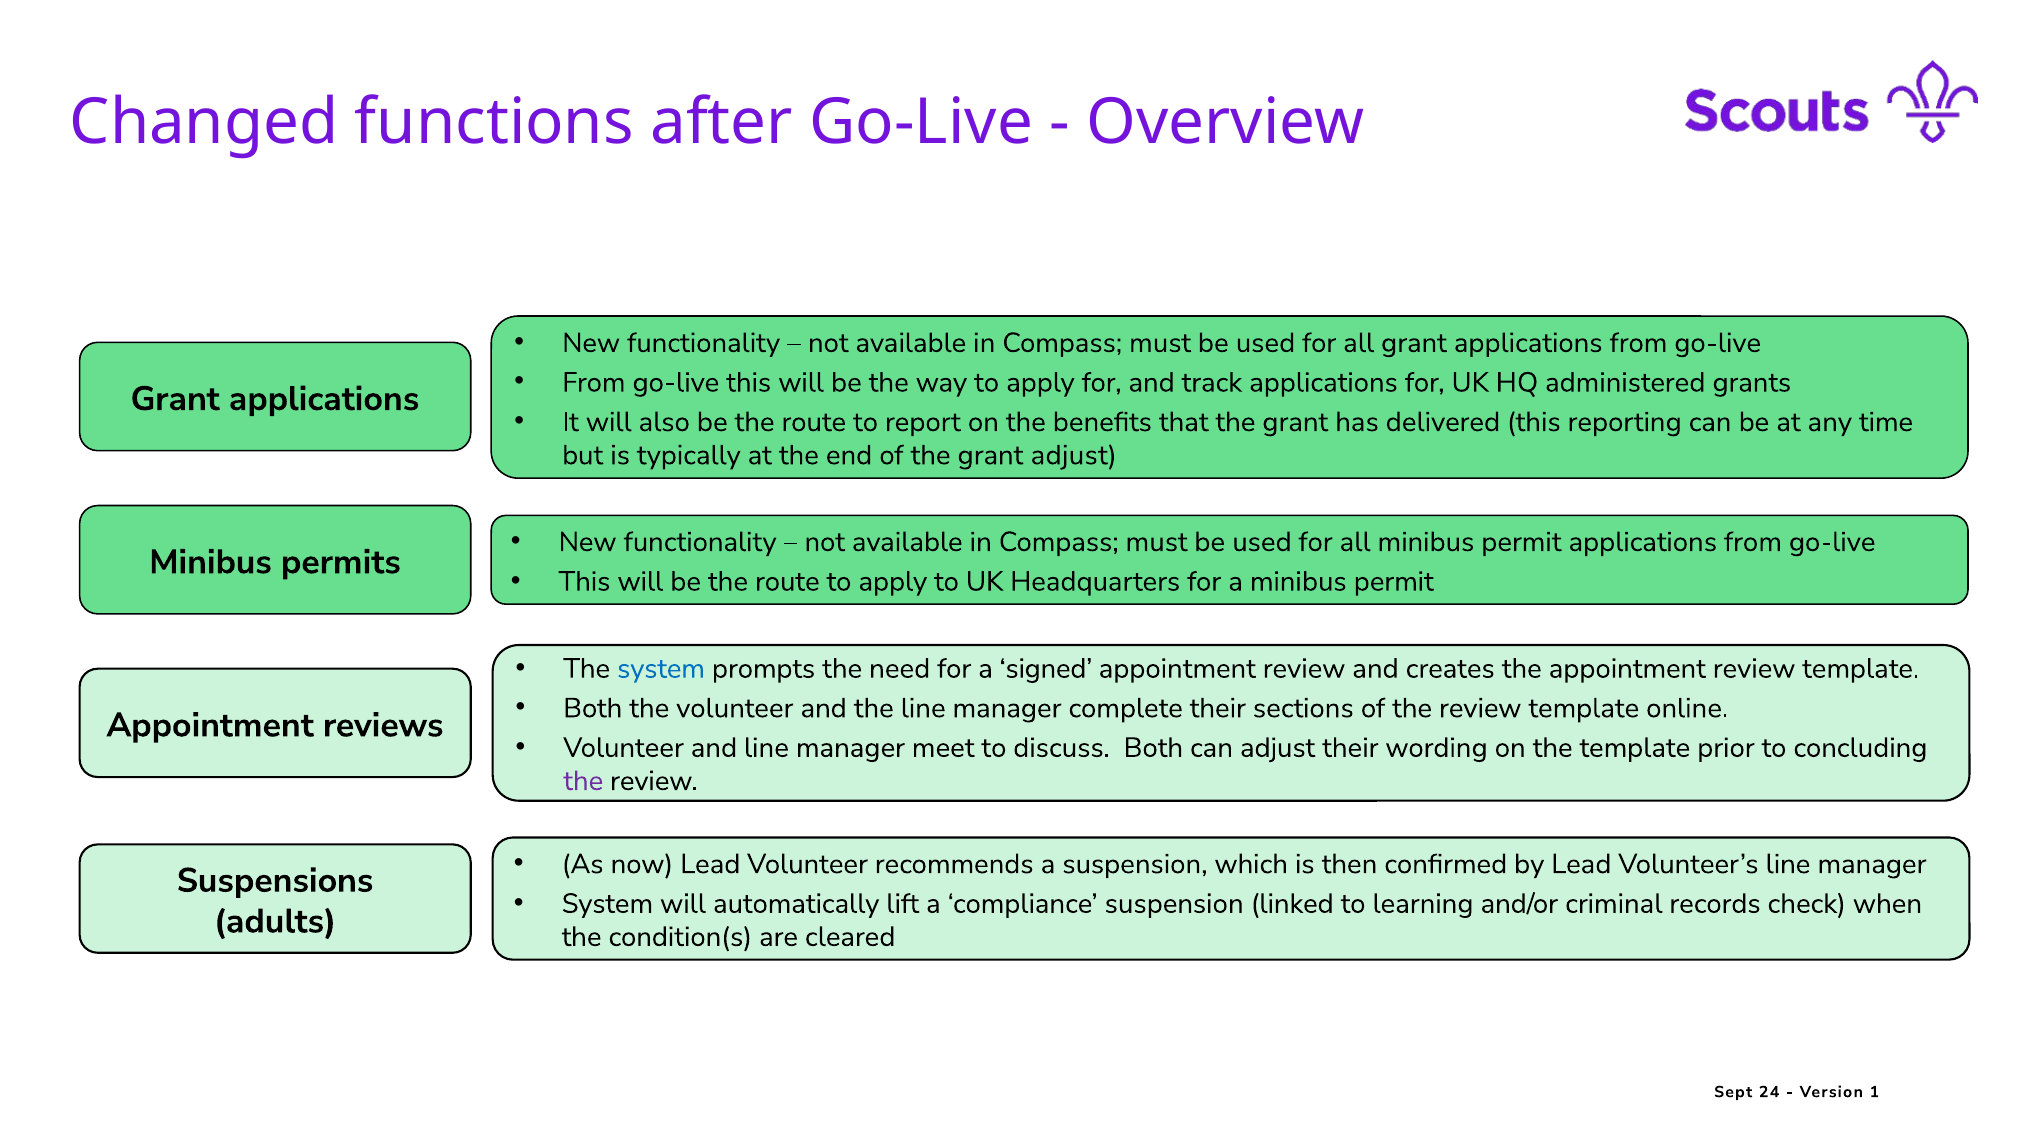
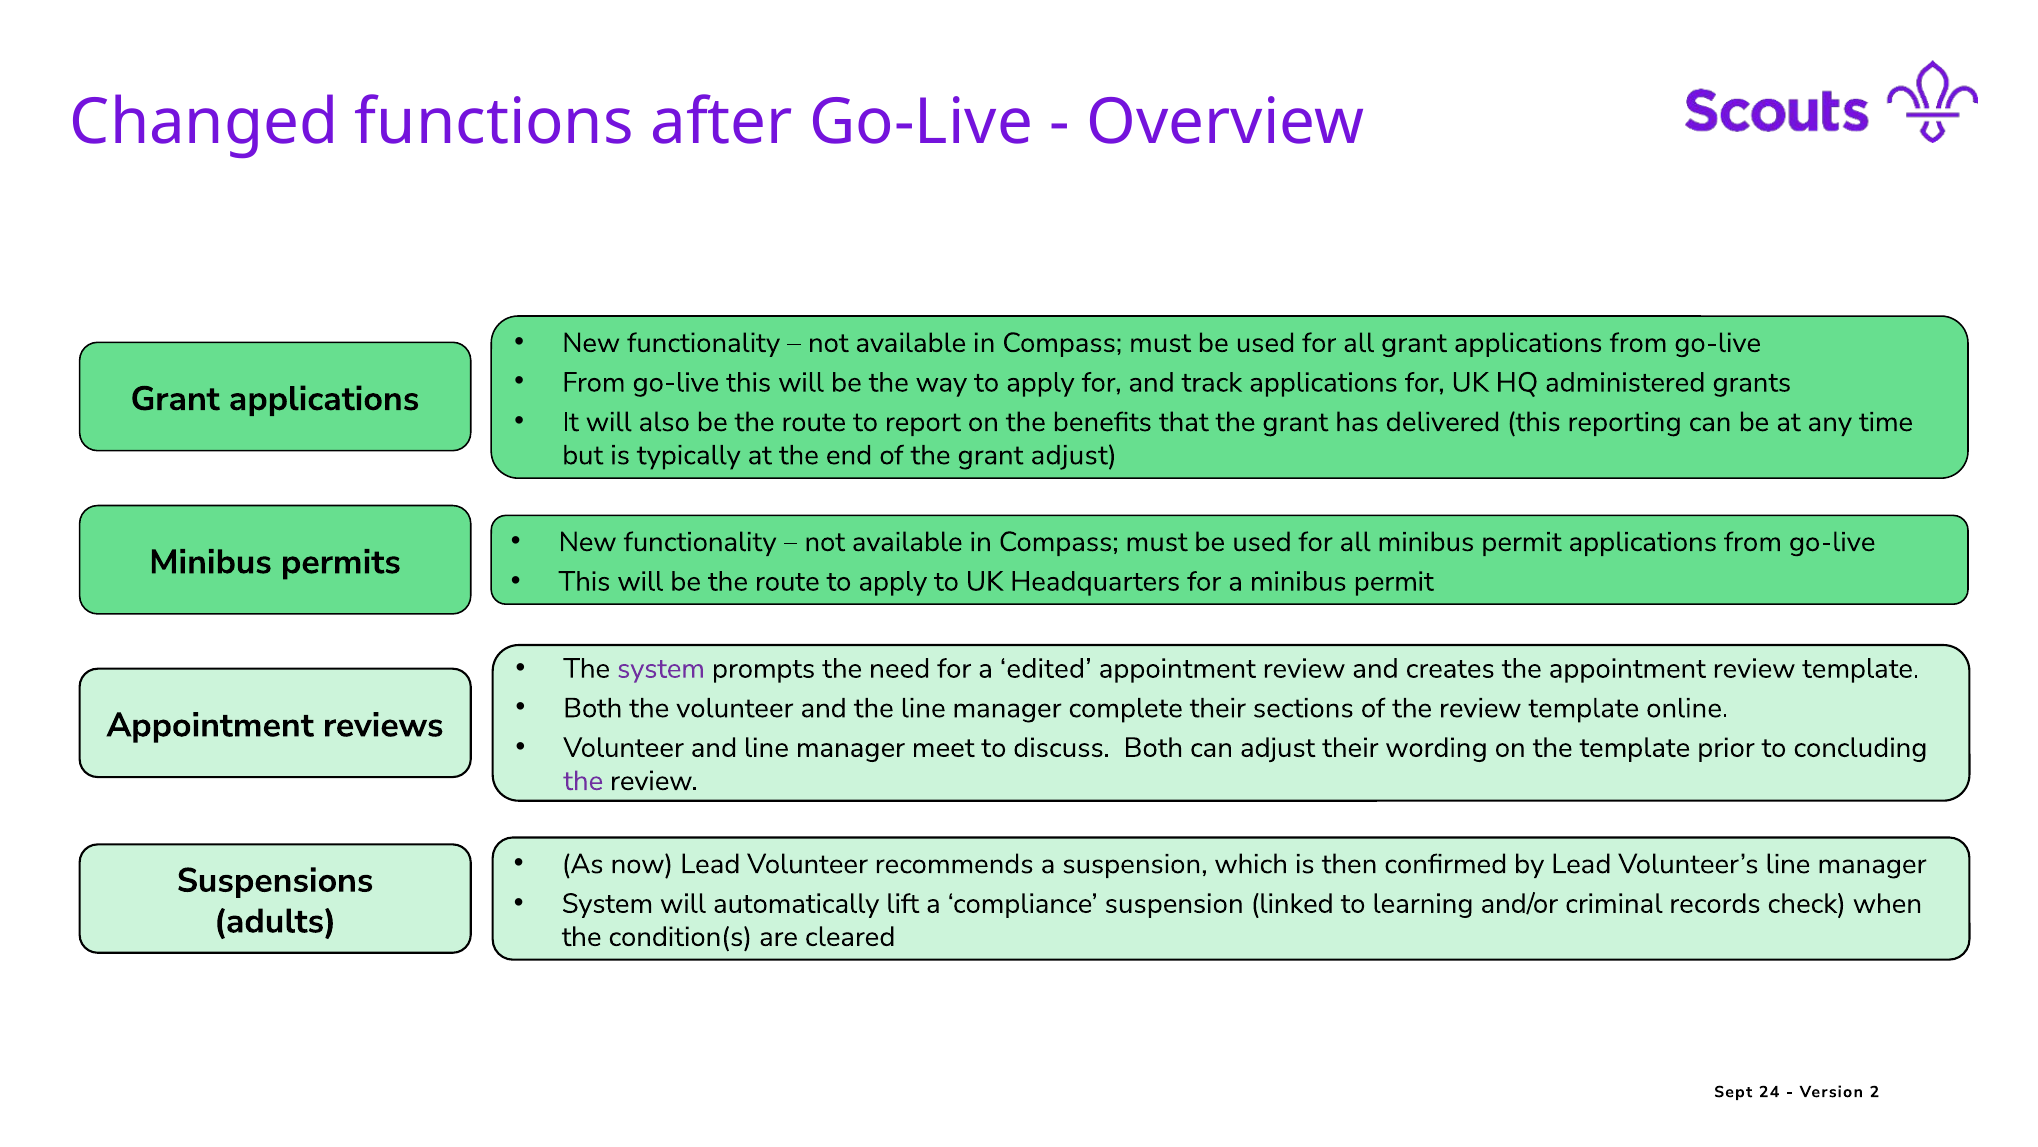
system at (661, 668) colour: blue -> purple
signed: signed -> edited
1: 1 -> 2
